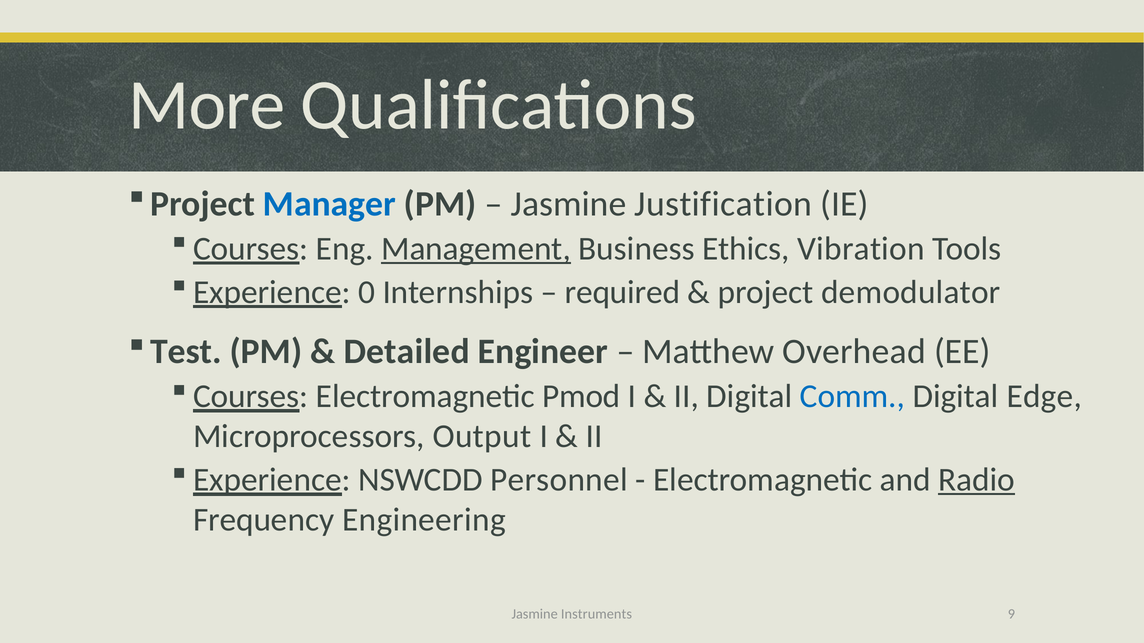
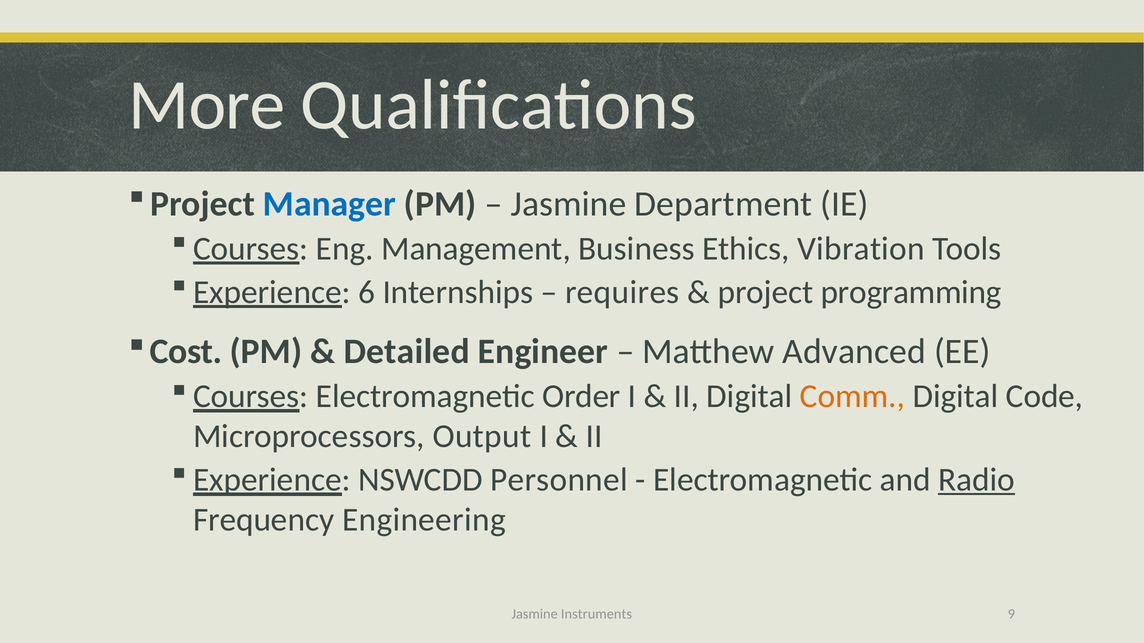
Justification: Justification -> Department
Management underline: present -> none
0: 0 -> 6
required: required -> requires
demodulator: demodulator -> programming
Test: Test -> Cost
Overhead: Overhead -> Advanced
Pmod: Pmod -> Order
Comm colour: blue -> orange
Edge: Edge -> Code
